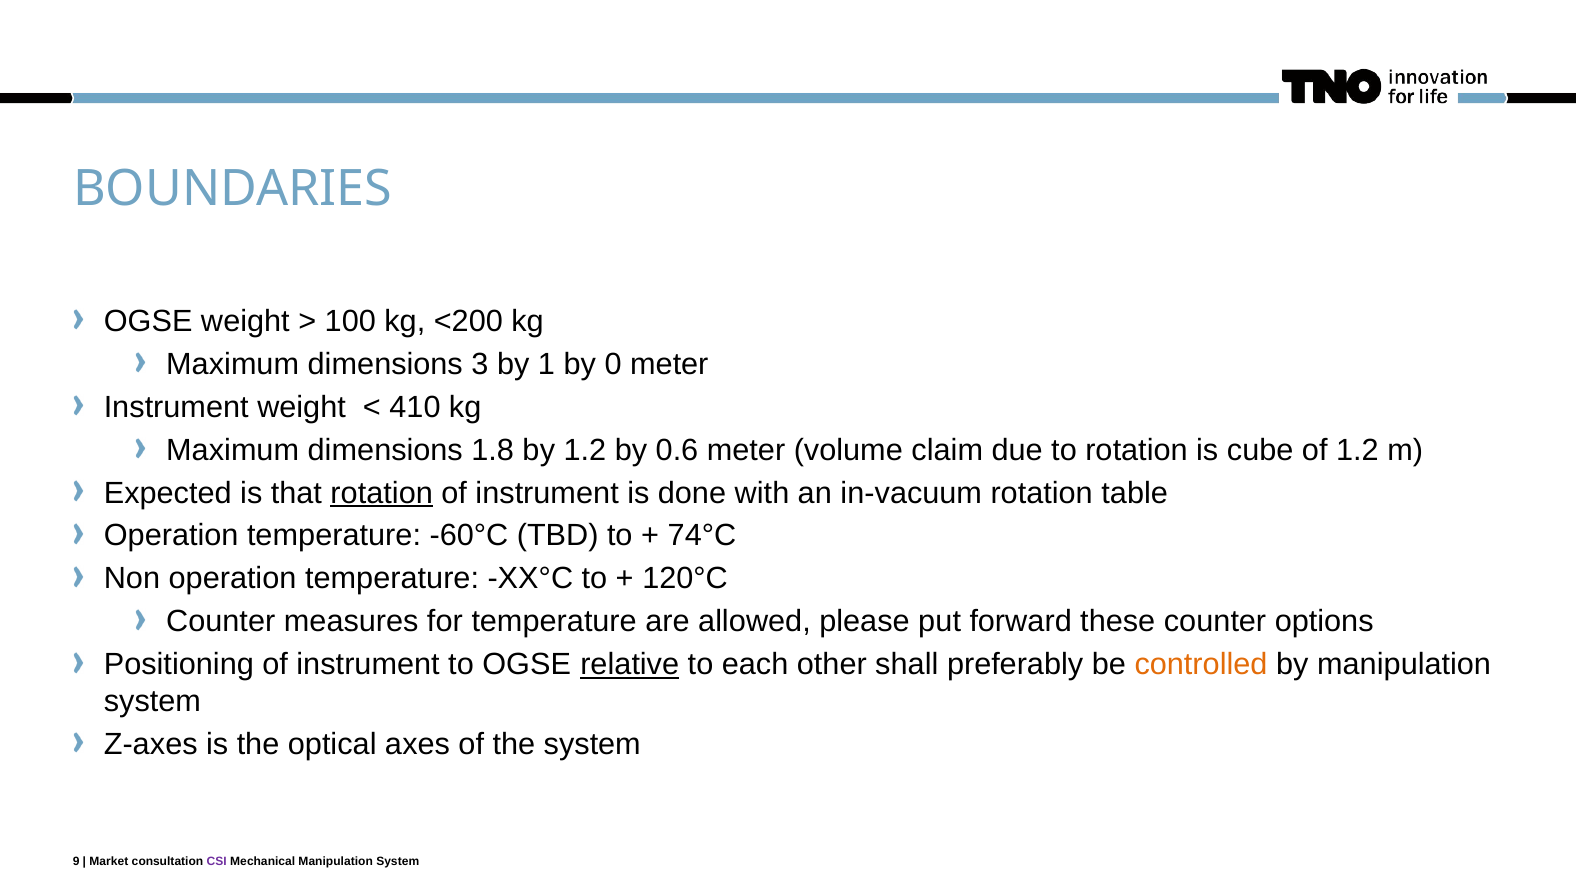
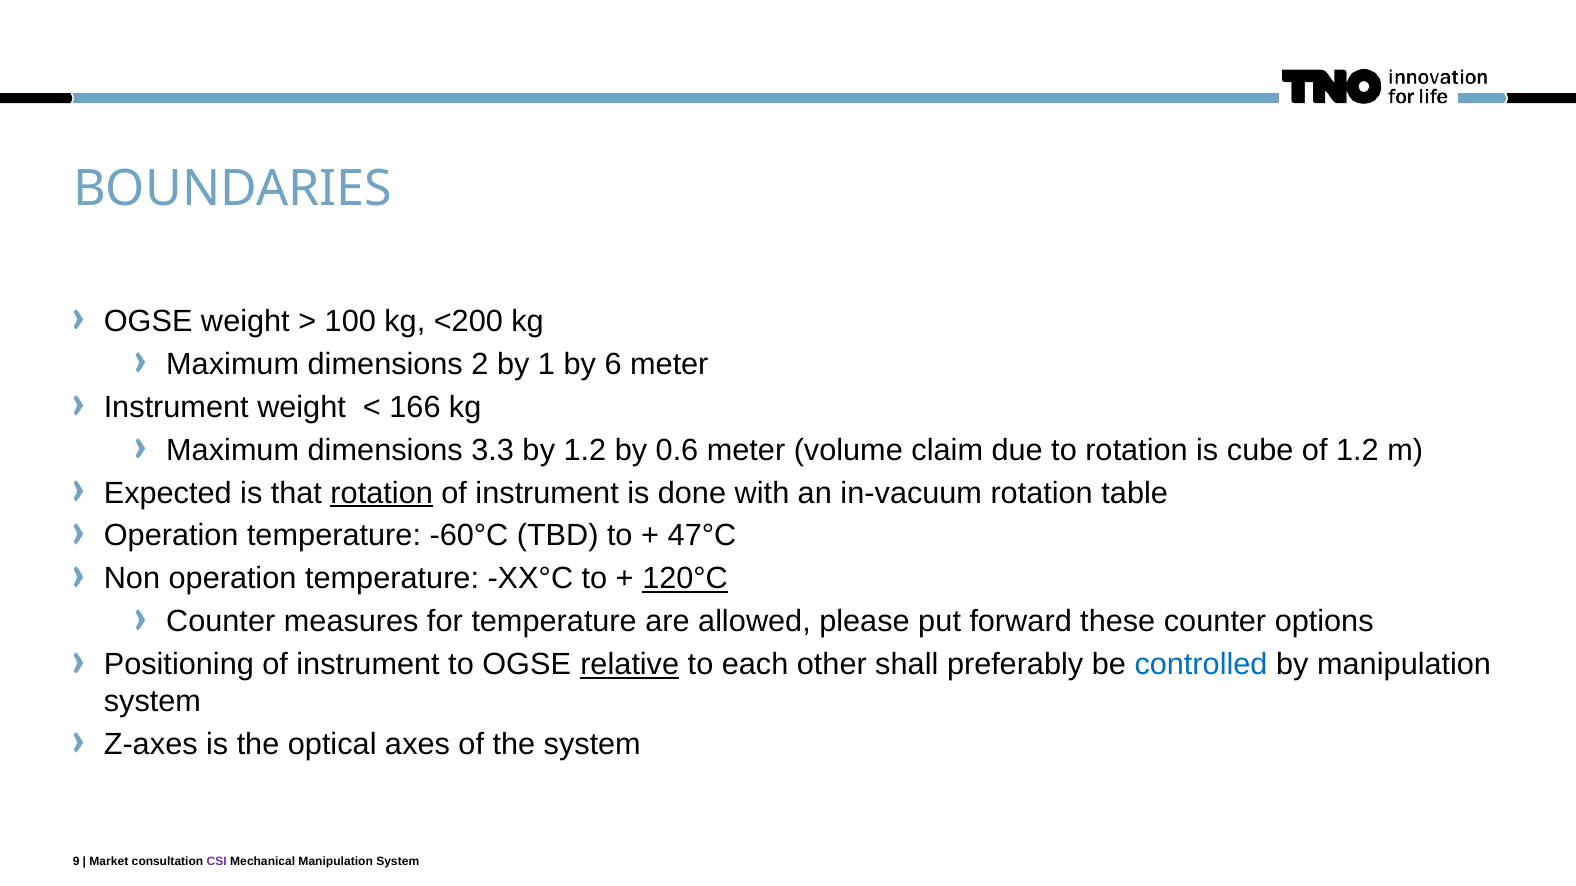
3: 3 -> 2
0: 0 -> 6
410: 410 -> 166
1.8: 1.8 -> 3.3
74°C: 74°C -> 47°C
120°C underline: none -> present
controlled colour: orange -> blue
